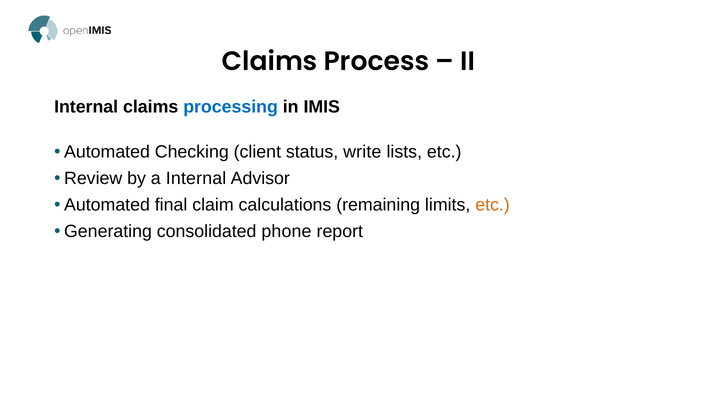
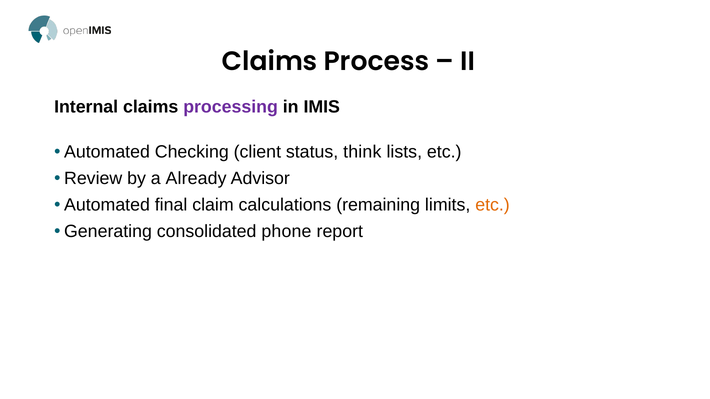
processing colour: blue -> purple
write: write -> think
a Internal: Internal -> Already
